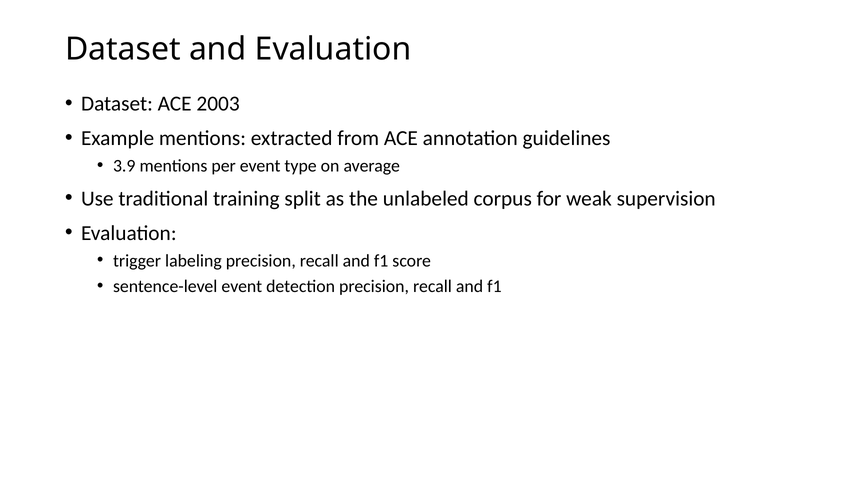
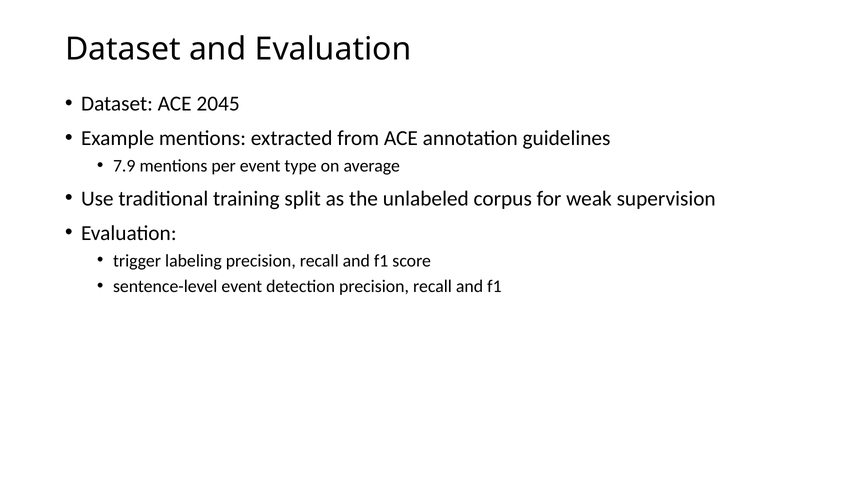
2003: 2003 -> 2045
3.9: 3.9 -> 7.9
